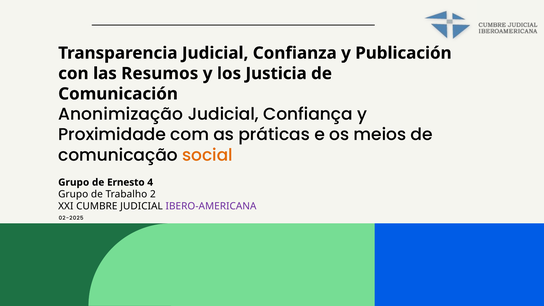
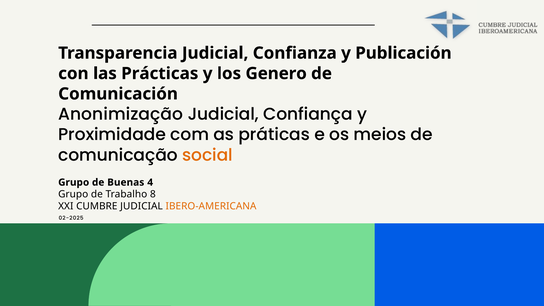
Resumos: Resumos -> Prácticas
Justicia: Justicia -> Genero
Ernesto: Ernesto -> Buenas
2: 2 -> 8
IBERO-AMERICANA colour: purple -> orange
